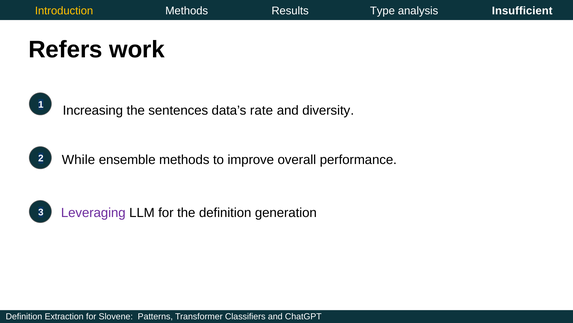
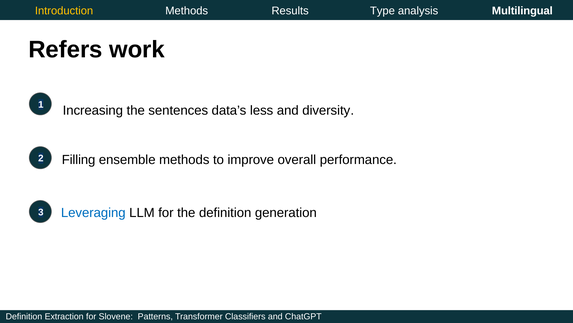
Insufficient: Insufficient -> Multilingual
rate: rate -> less
While: While -> Filling
Leveraging colour: purple -> blue
